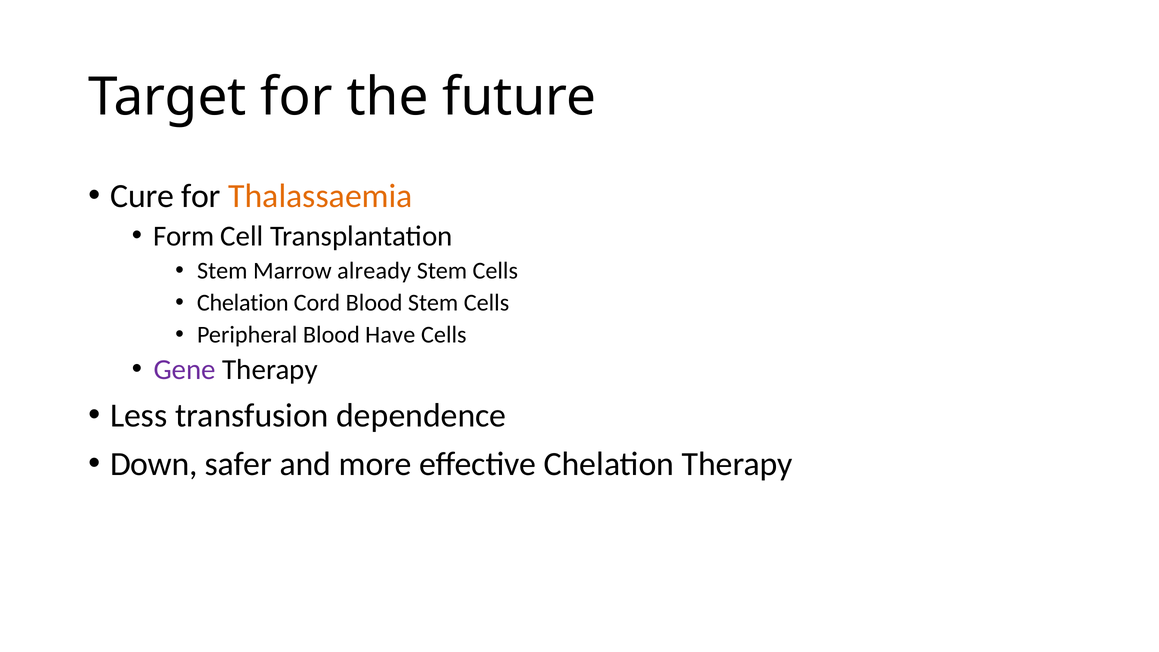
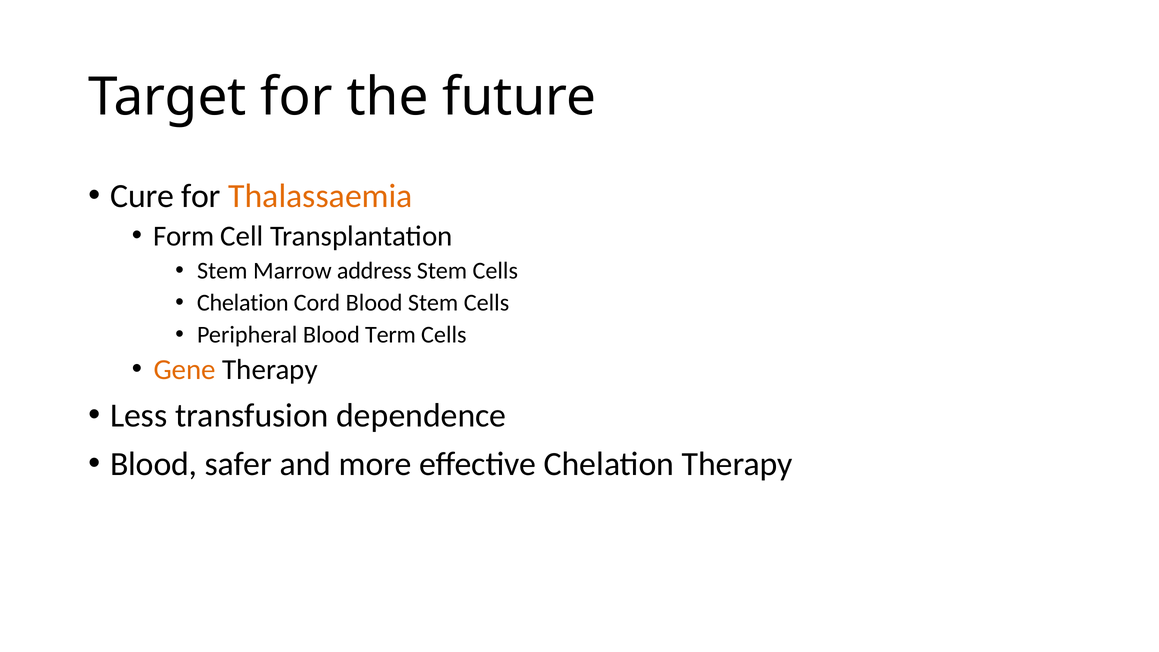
already: already -> address
Have: Have -> Term
Gene colour: purple -> orange
Down at (154, 464): Down -> Blood
